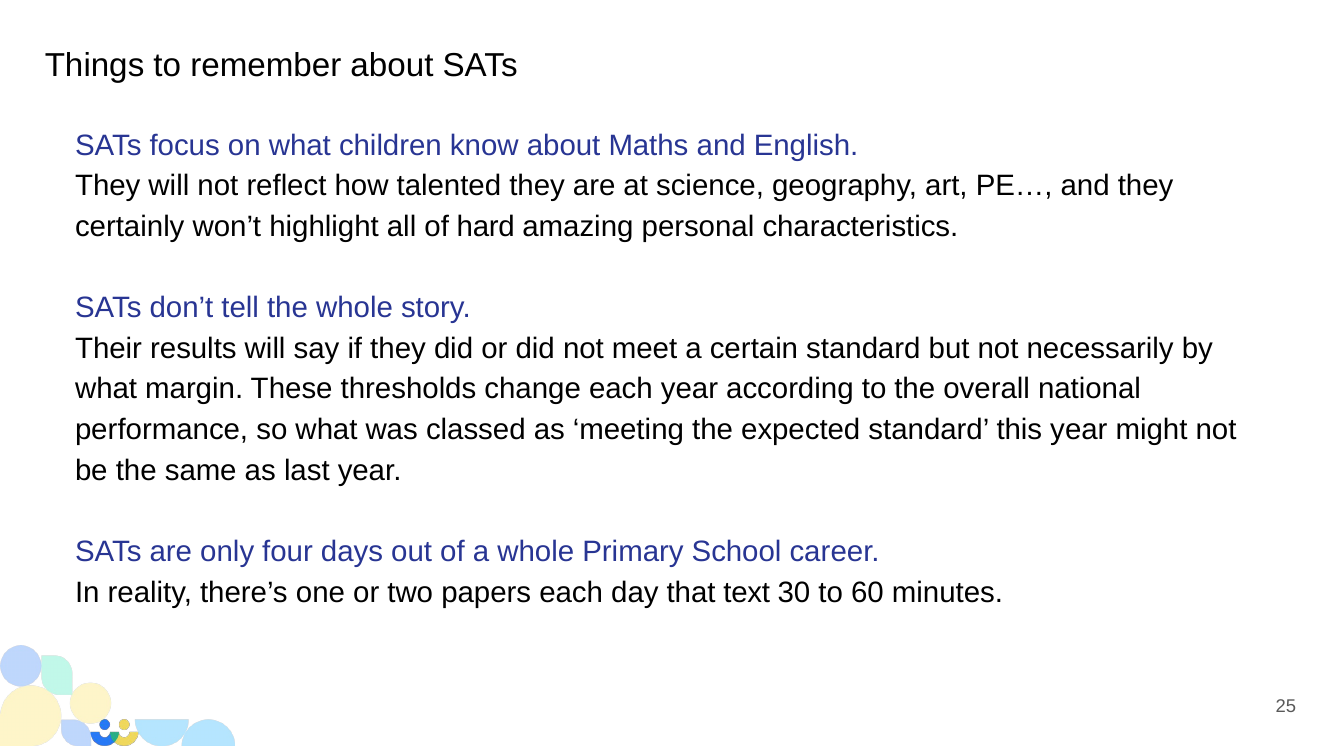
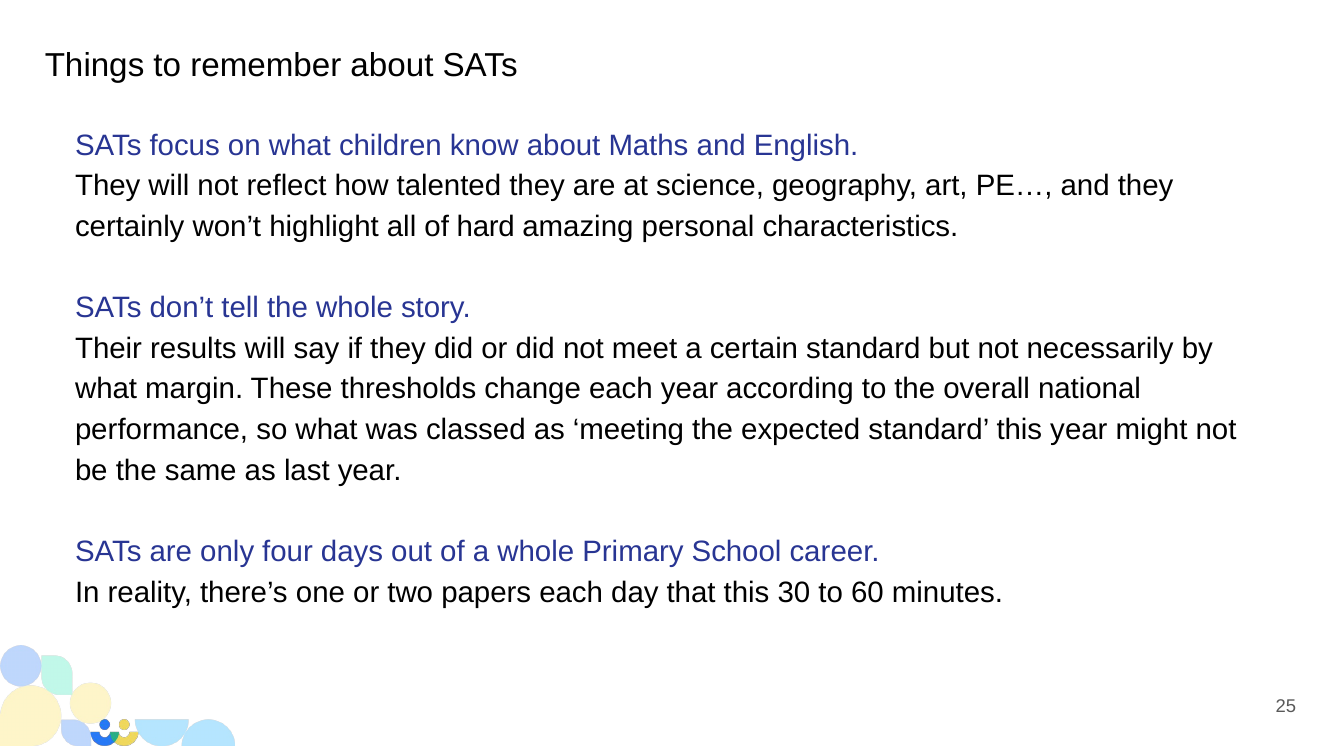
that text: text -> this
